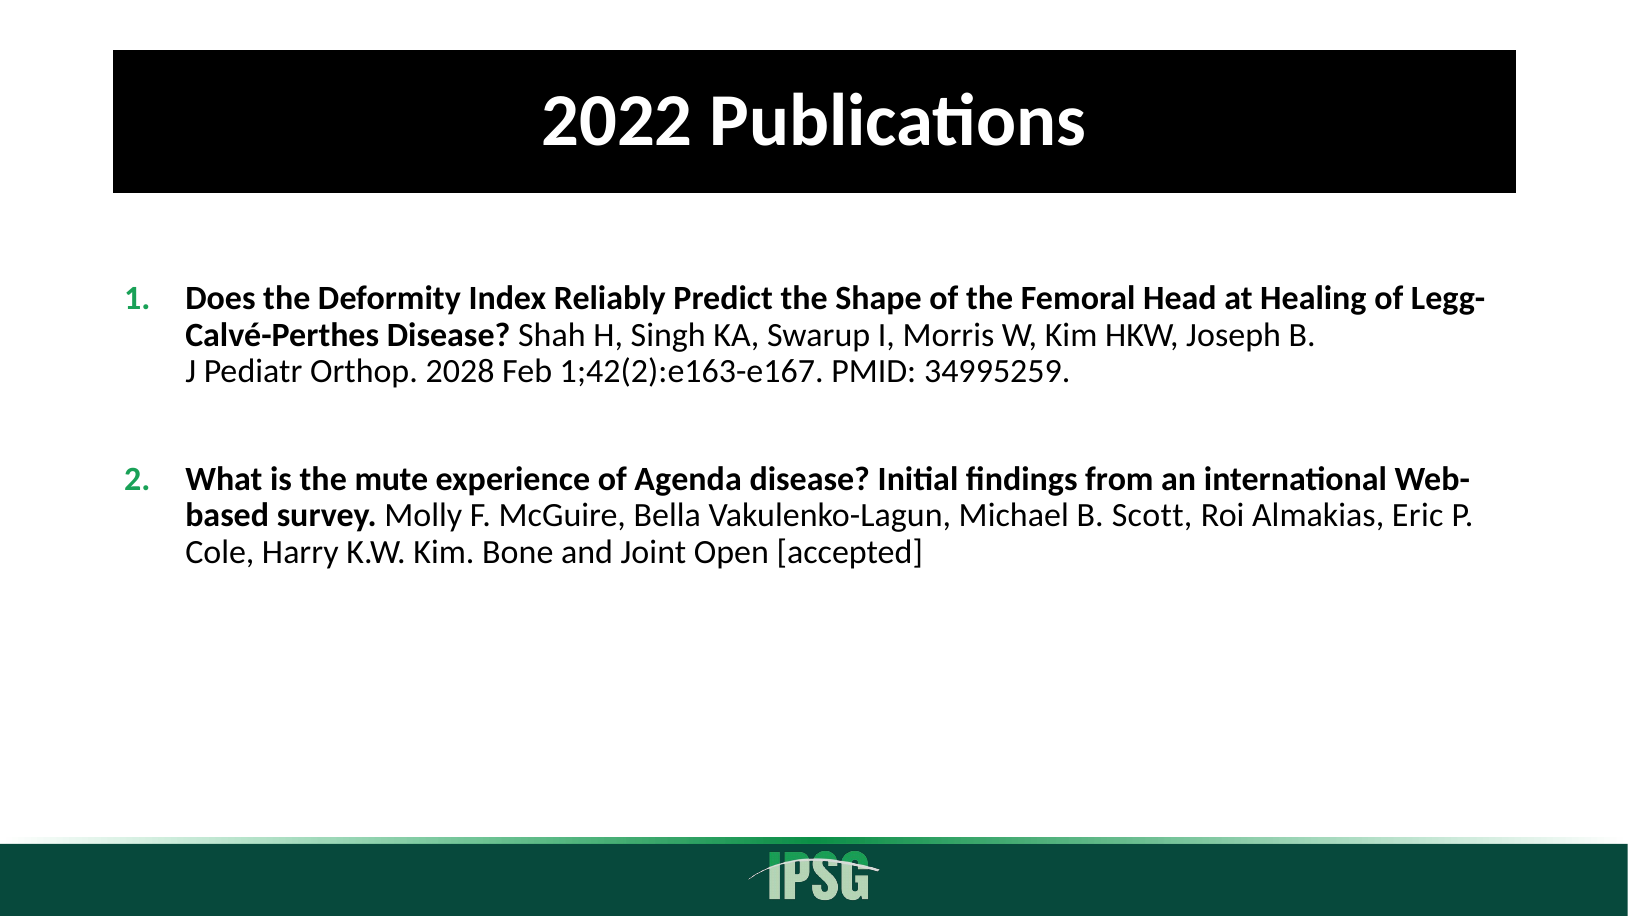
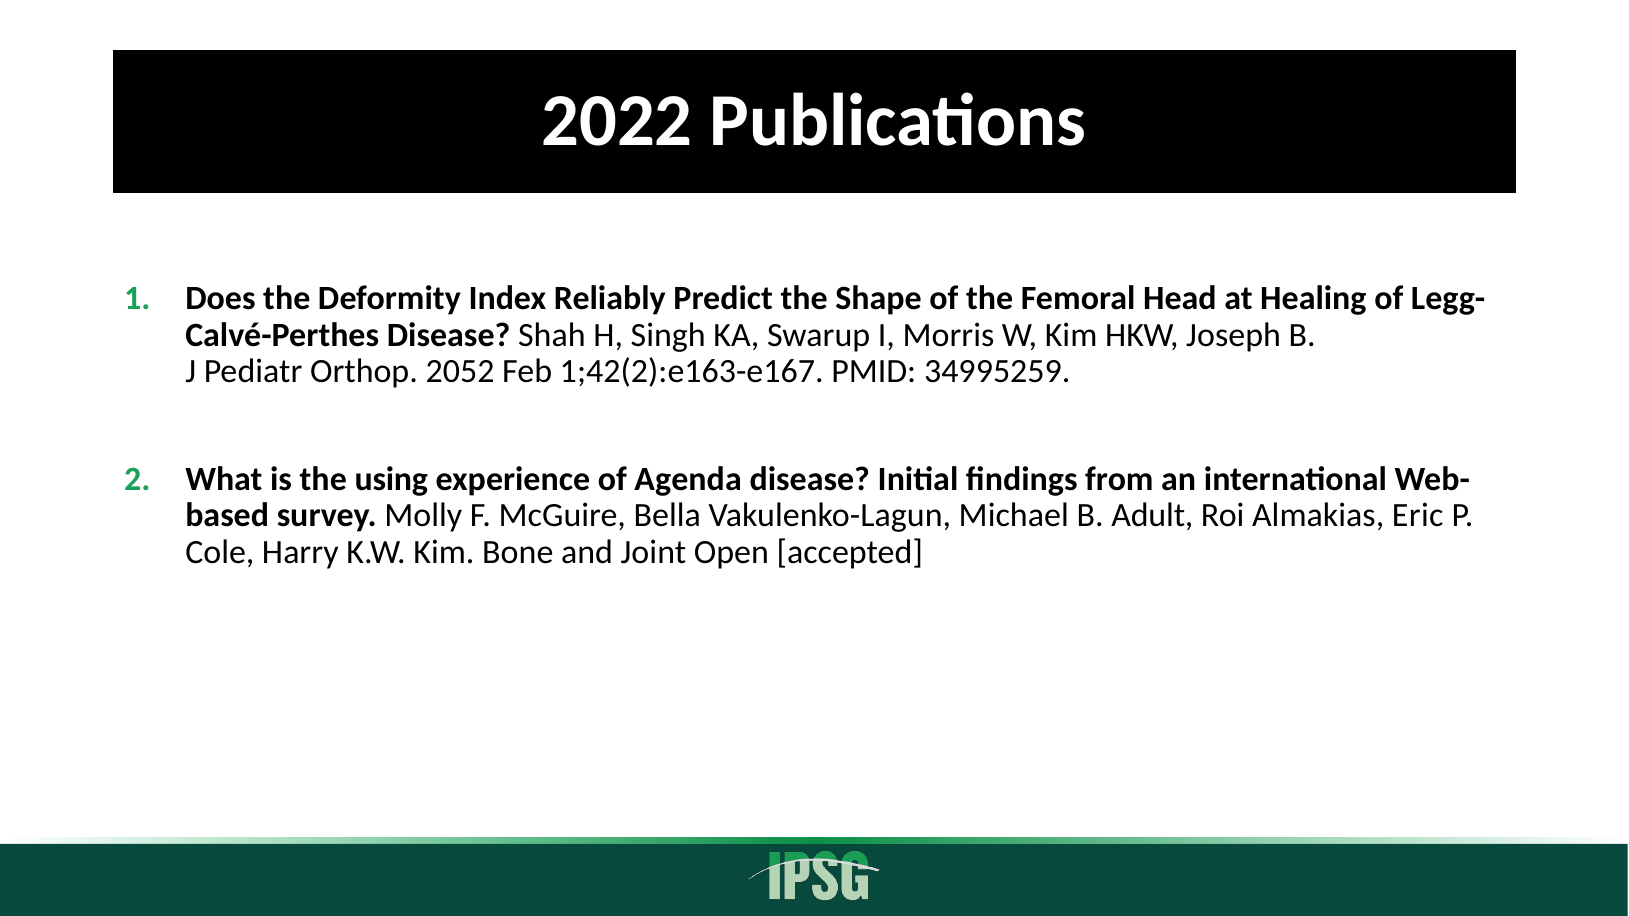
2028: 2028 -> 2052
mute: mute -> using
Scott: Scott -> Adult
